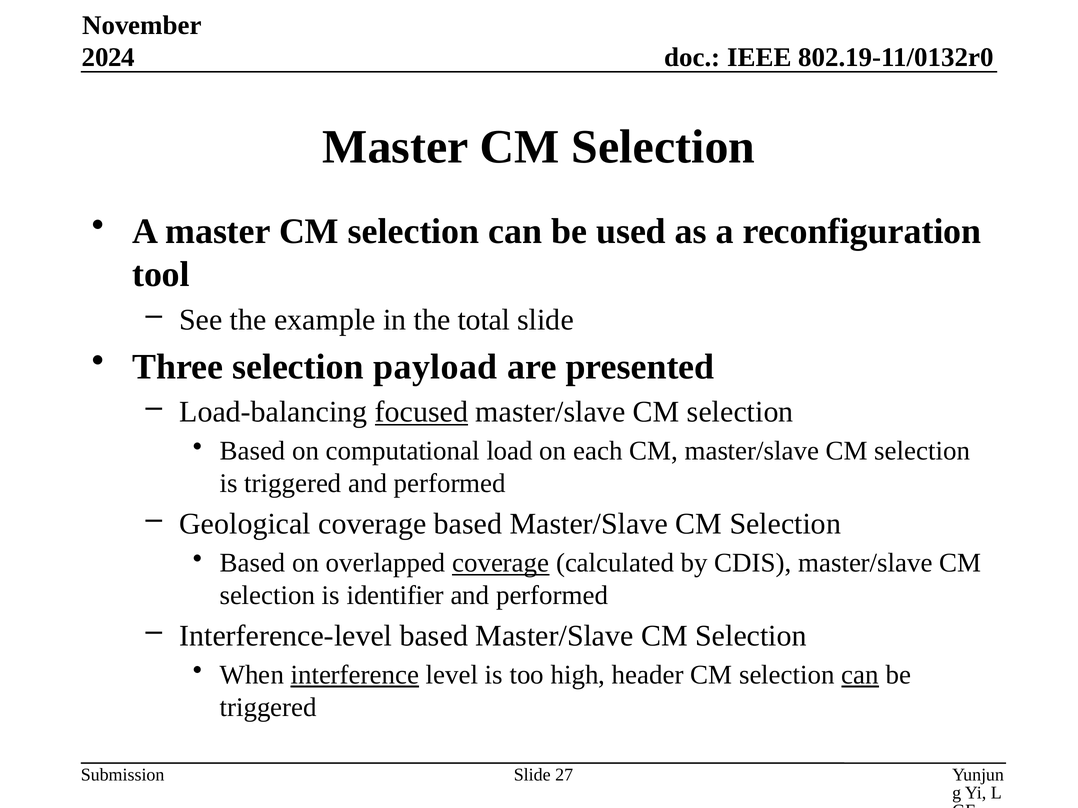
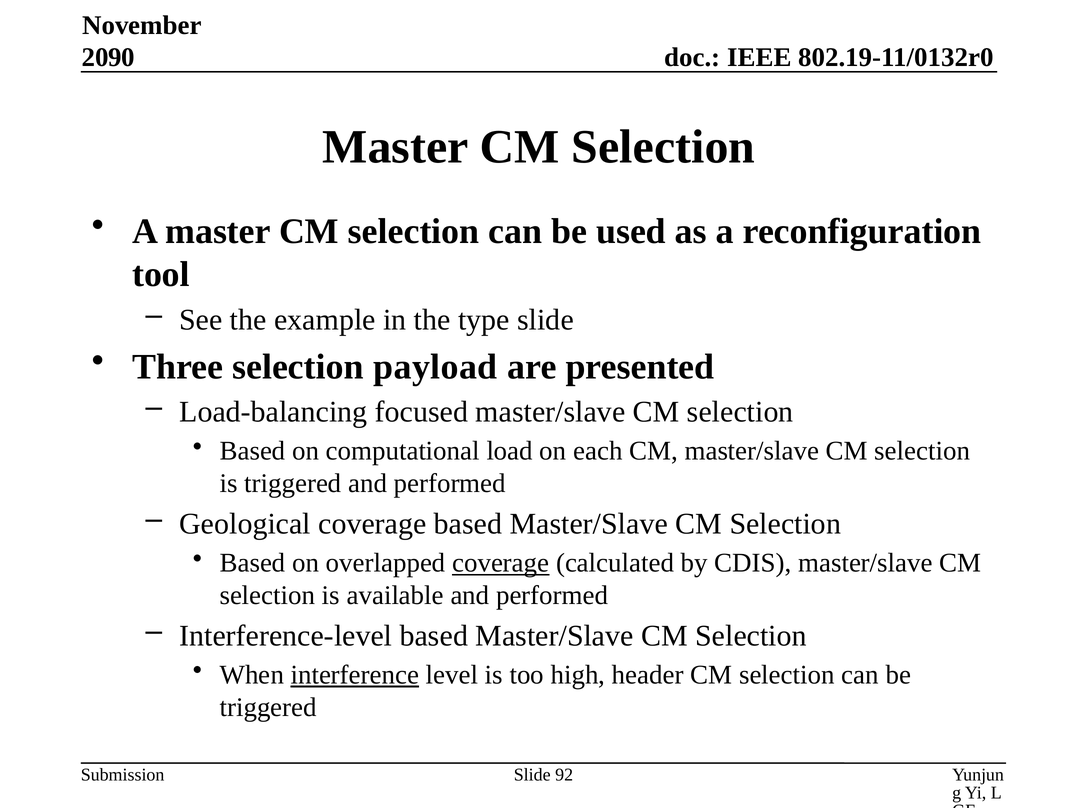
2024: 2024 -> 2090
total: total -> type
focused underline: present -> none
identifier: identifier -> available
can at (860, 675) underline: present -> none
27: 27 -> 92
